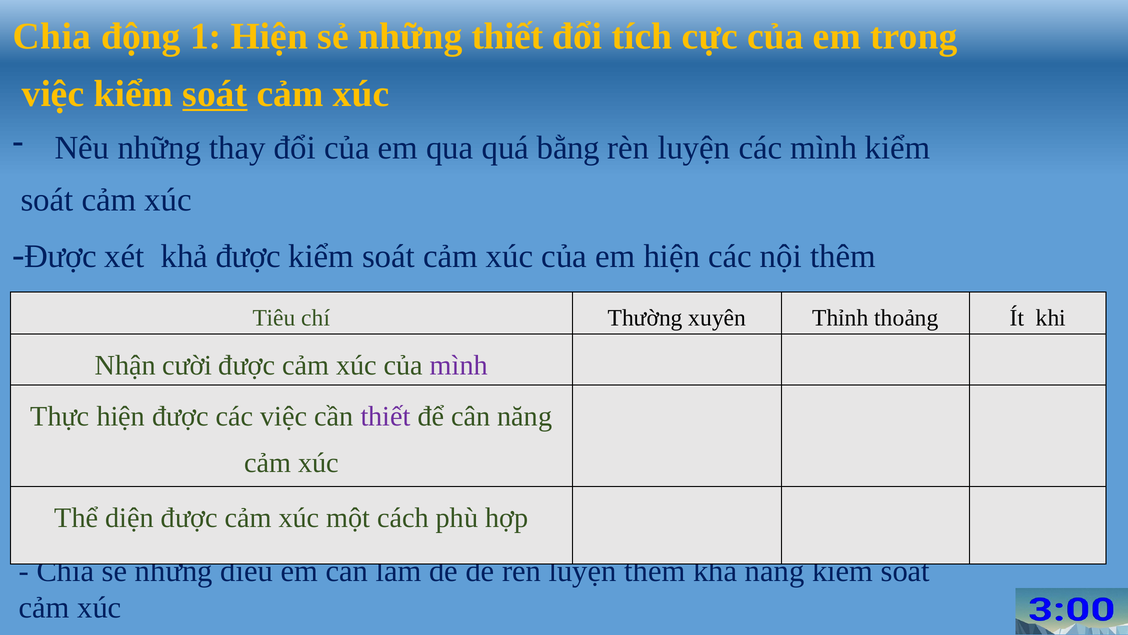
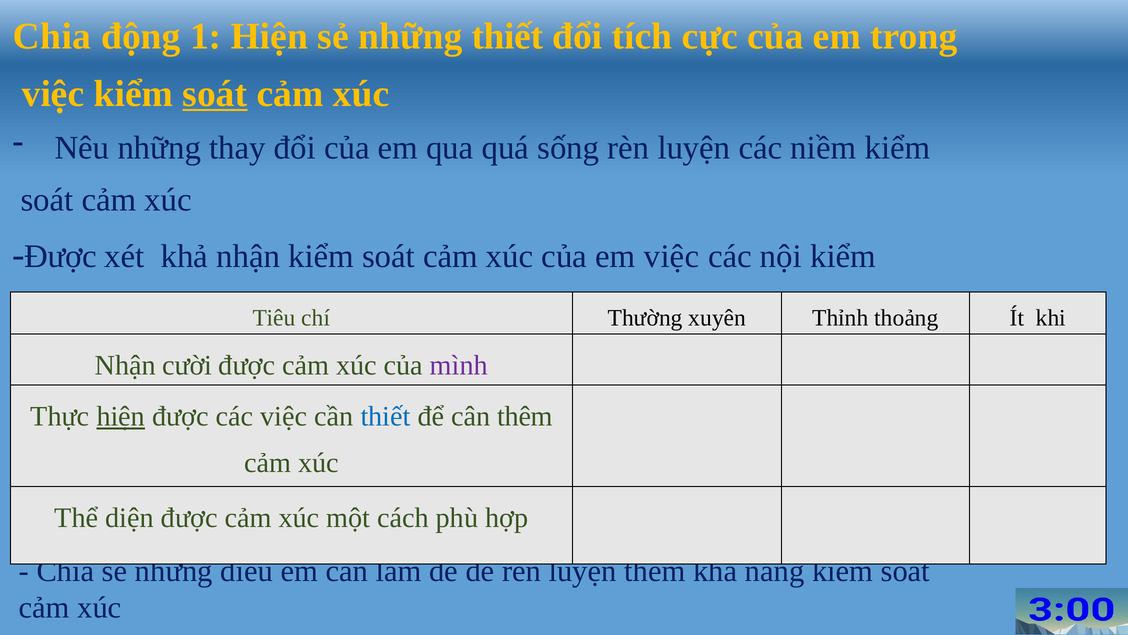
bằng: bằng -> sống
các mình: mình -> niềm
khả được: được -> nhận
em hiện: hiện -> việc
nội thêm: thêm -> kiểm
hiện at (121, 416) underline: none -> present
thiết at (386, 416) colour: purple -> blue
cân năng: năng -> thêm
